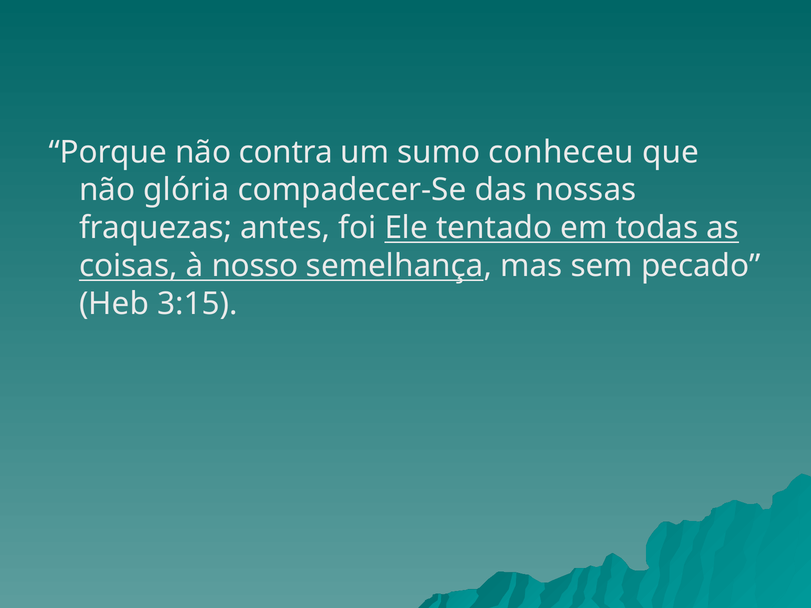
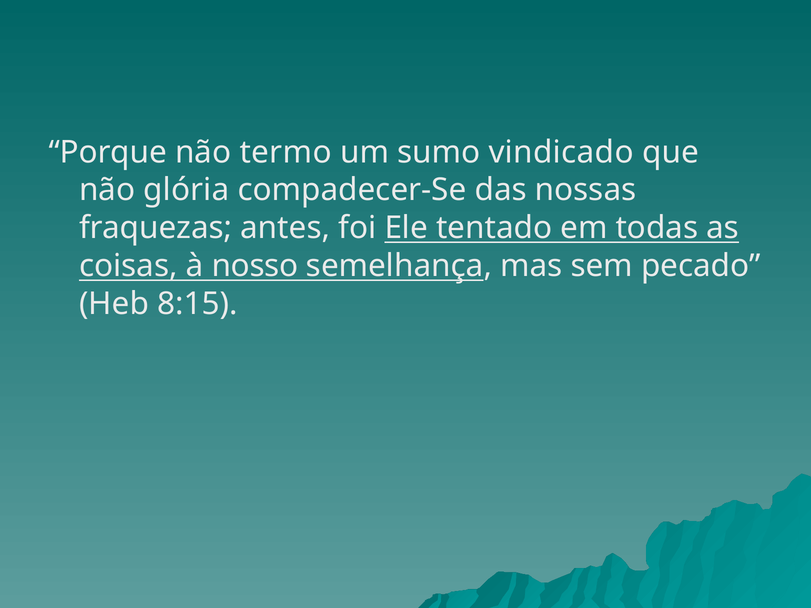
contra: contra -> termo
conheceu: conheceu -> vindicado
3:15: 3:15 -> 8:15
